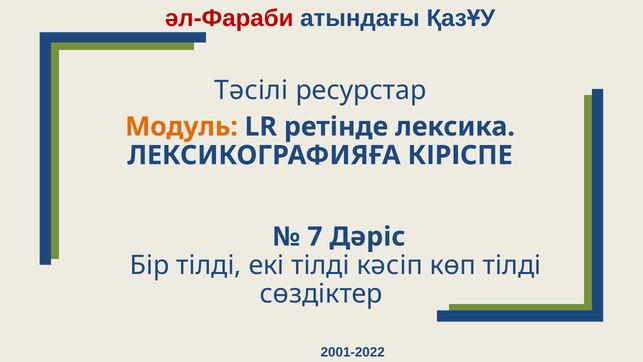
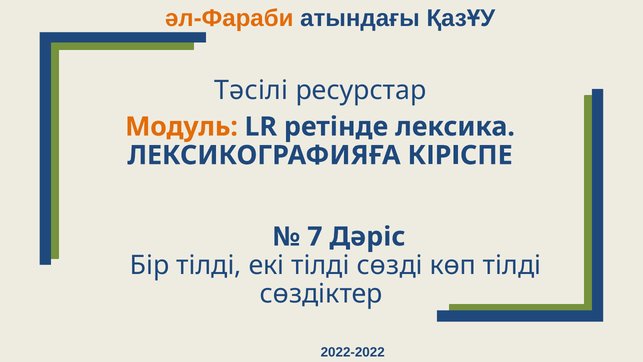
әл-Фараби colour: red -> orange
кәсіп: кәсіп -> сөзді
2001-2022: 2001-2022 -> 2022-2022
